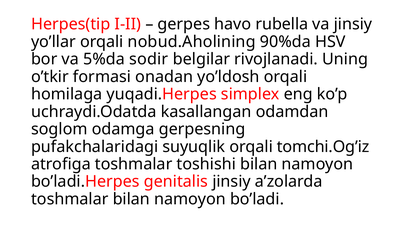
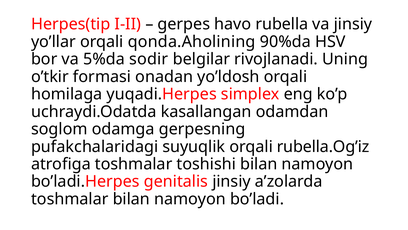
nobud.Aholining: nobud.Aholining -> qonda.Aholining
tomchi.Og’iz: tomchi.Og’iz -> rubella.Og’iz
